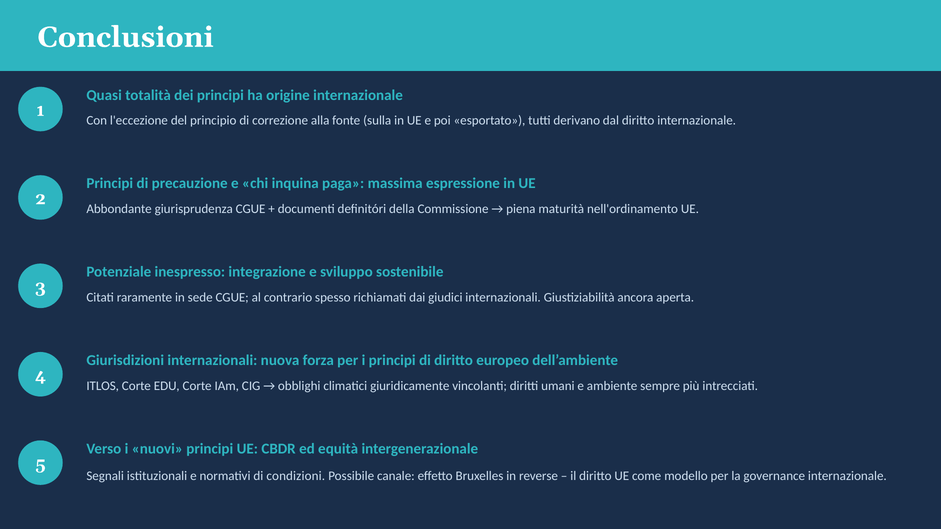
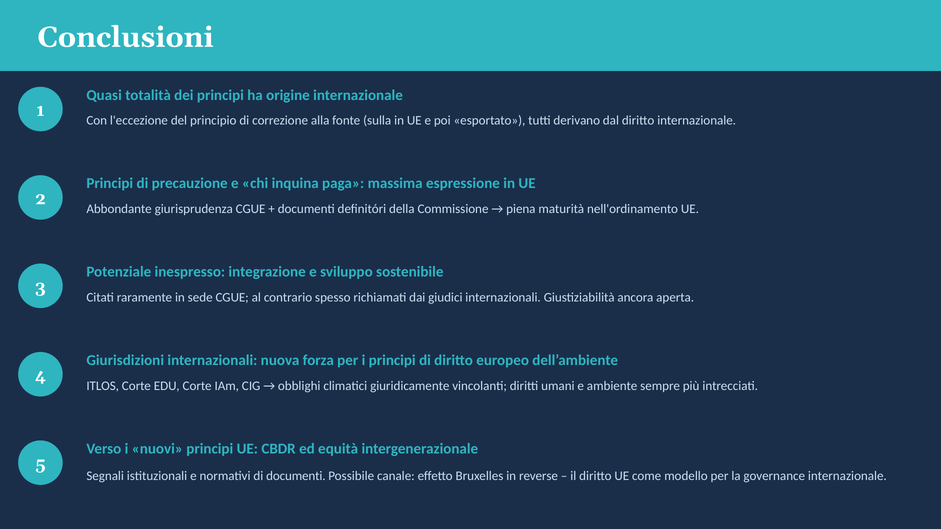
di condizioni: condizioni -> documenti
